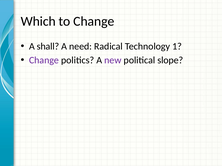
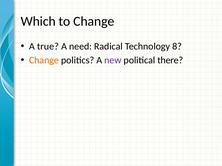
shall: shall -> true
1: 1 -> 8
Change at (44, 60) colour: purple -> orange
slope: slope -> there
